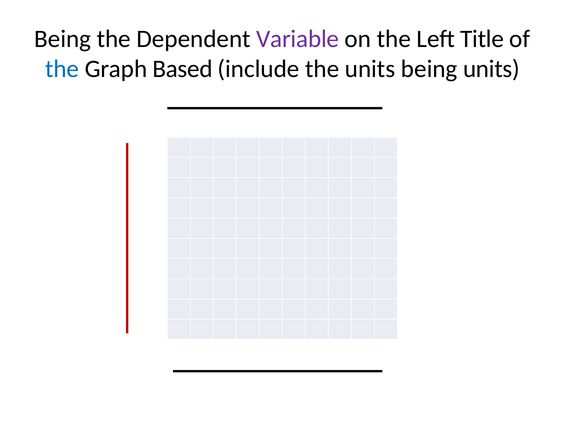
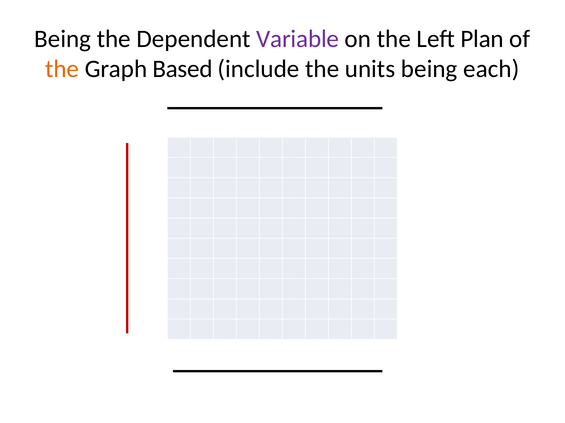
Title: Title -> Plan
the at (62, 69) colour: blue -> orange
being units: units -> each
